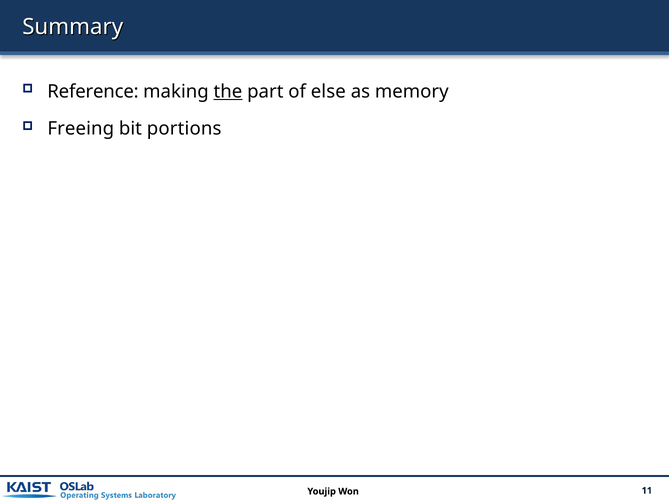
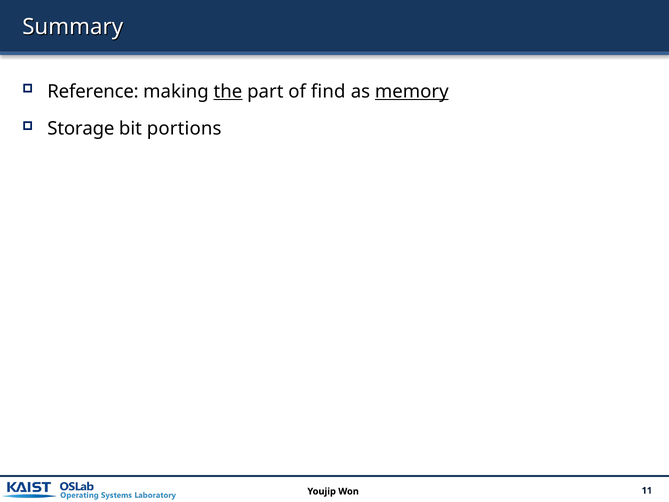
else: else -> find
memory underline: none -> present
Freeing: Freeing -> Storage
